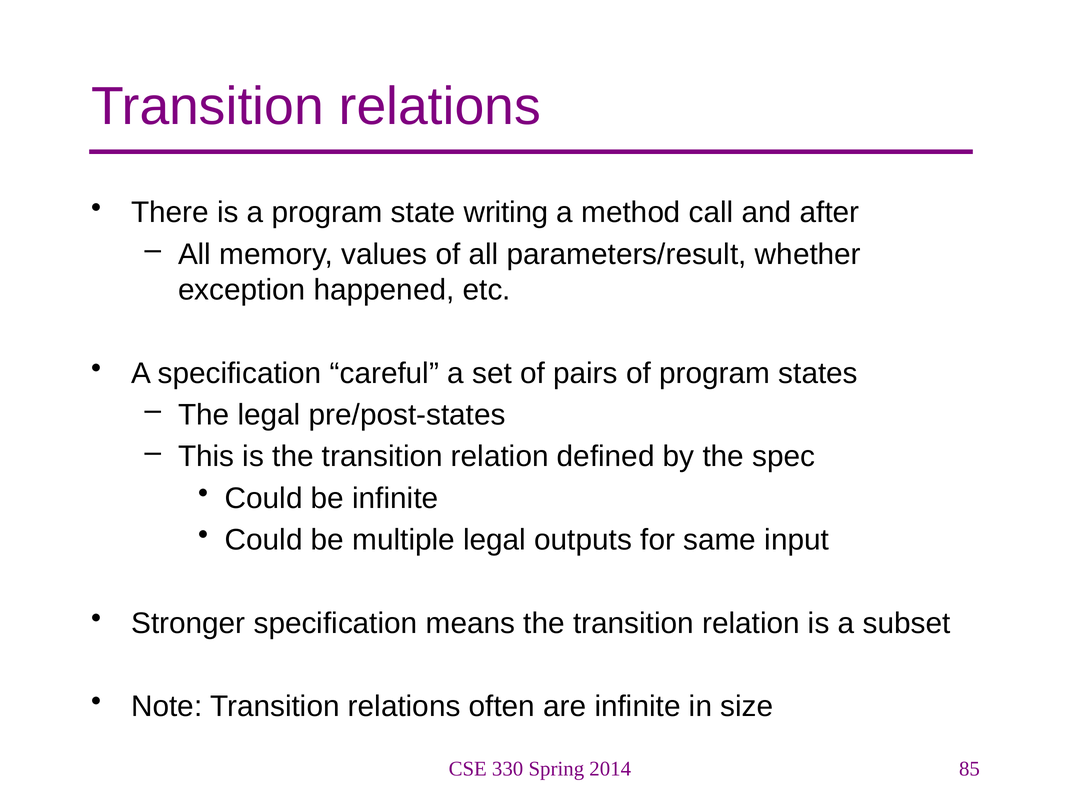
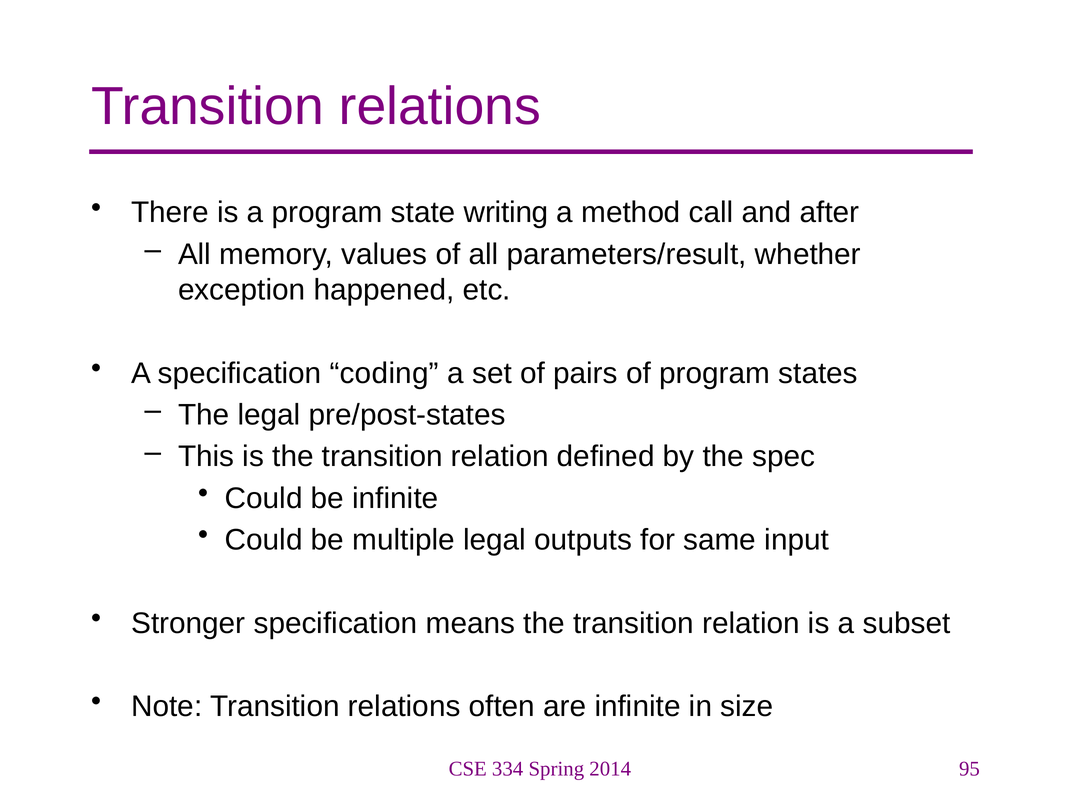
careful: careful -> coding
330: 330 -> 334
85: 85 -> 95
